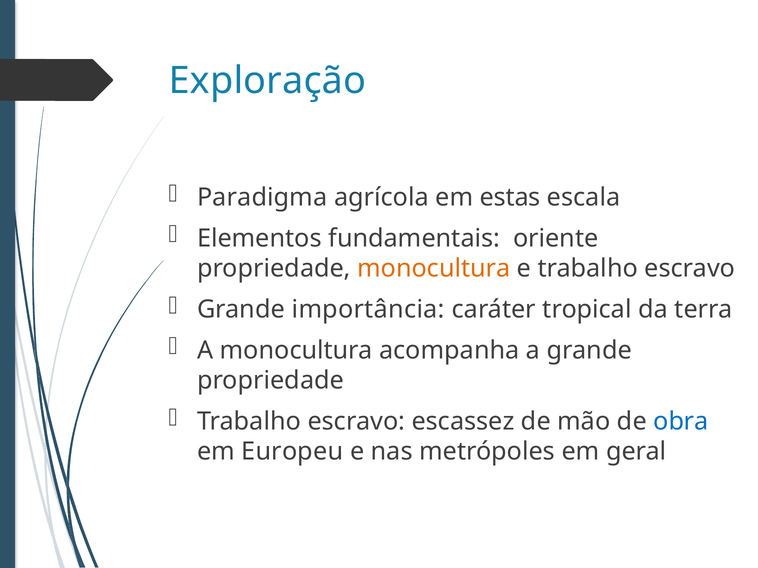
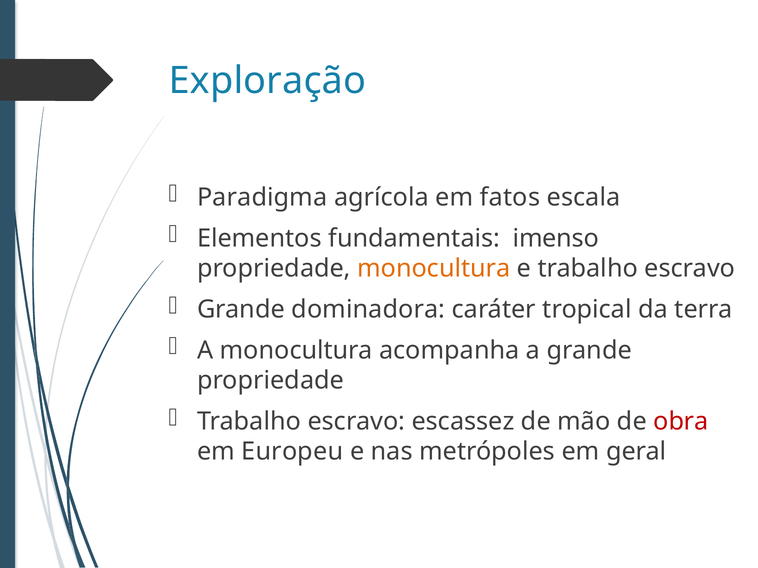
estas: estas -> fatos
oriente: oriente -> imenso
importância: importância -> dominadora
obra colour: blue -> red
